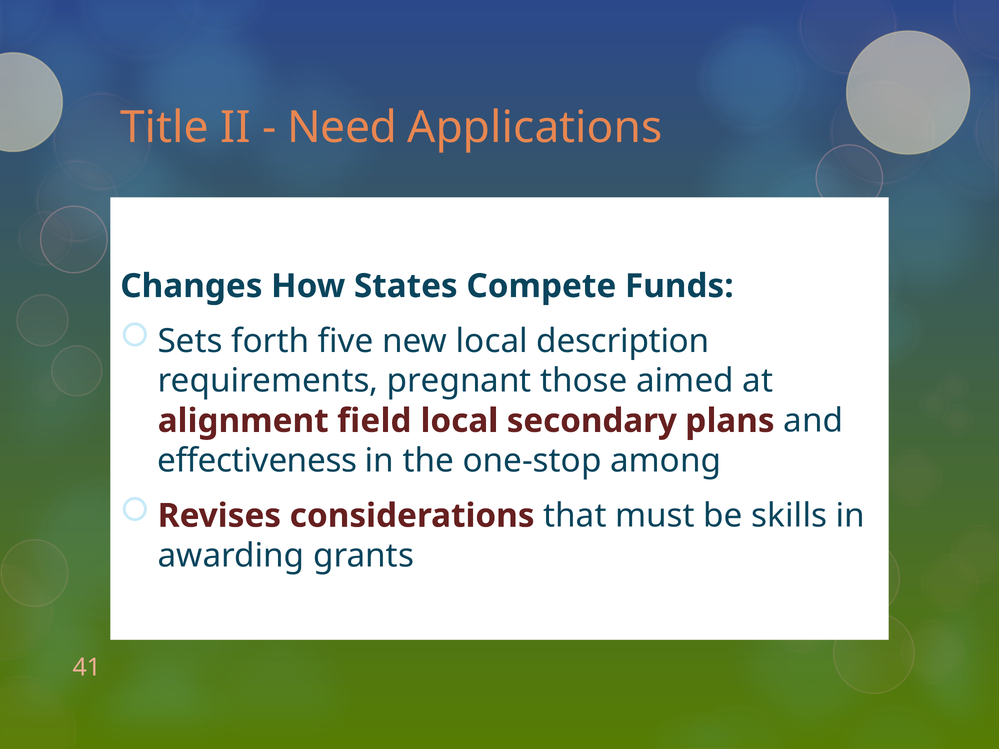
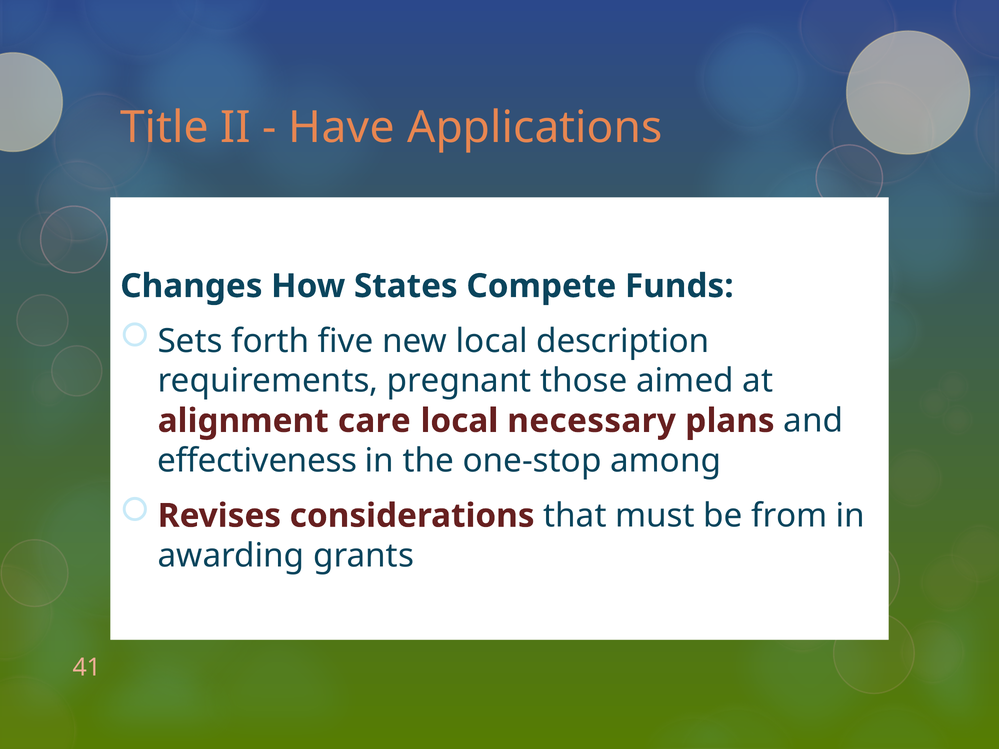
Need: Need -> Have
field: field -> care
secondary: secondary -> necessary
skills: skills -> from
